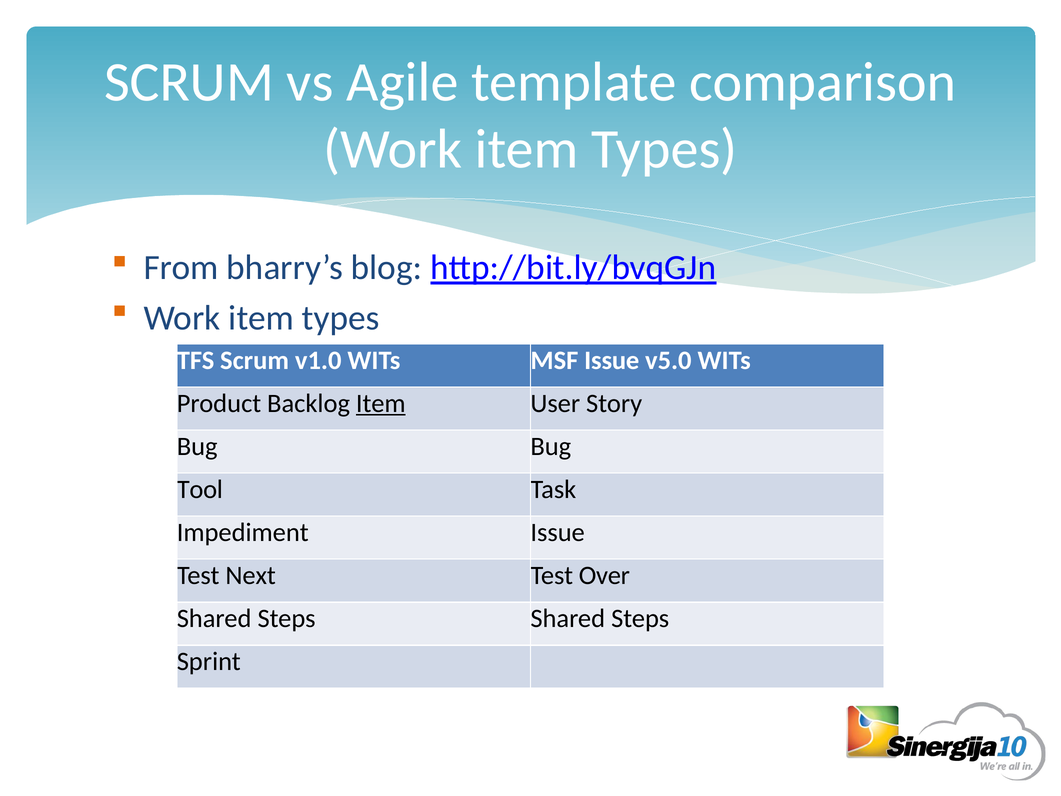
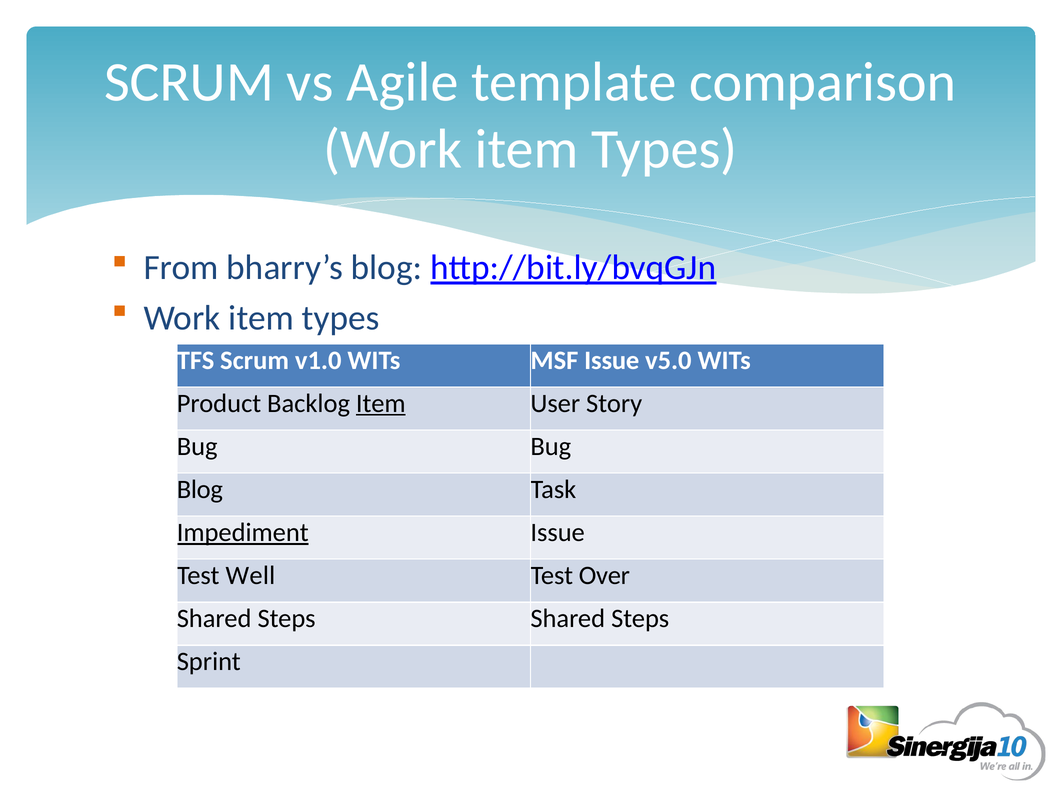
Tool at (200, 489): Tool -> Blog
Impediment underline: none -> present
Next: Next -> Well
